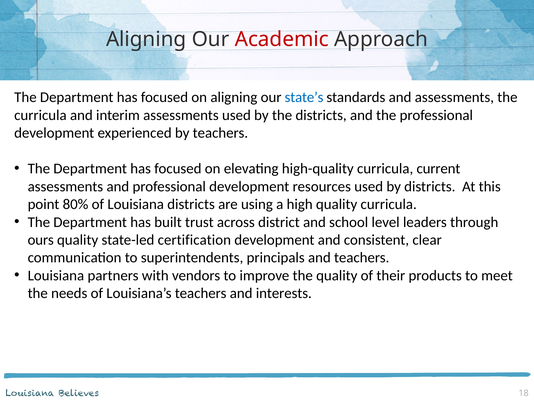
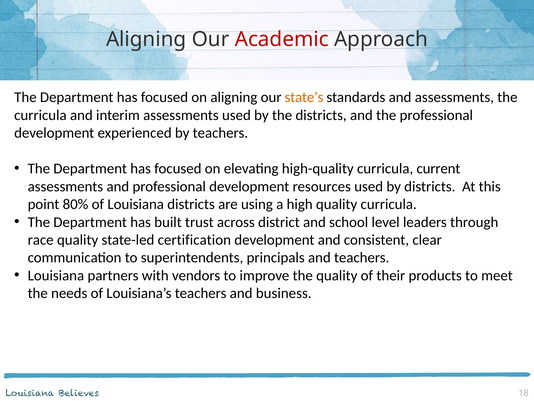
state’s colour: blue -> orange
ours: ours -> race
interests: interests -> business
